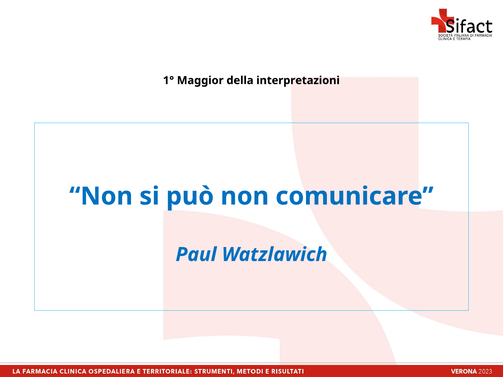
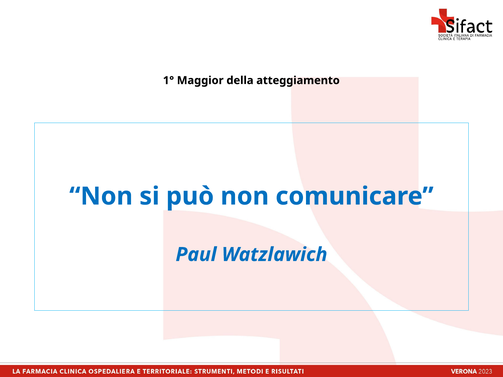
interpretazioni: interpretazioni -> atteggiamento
